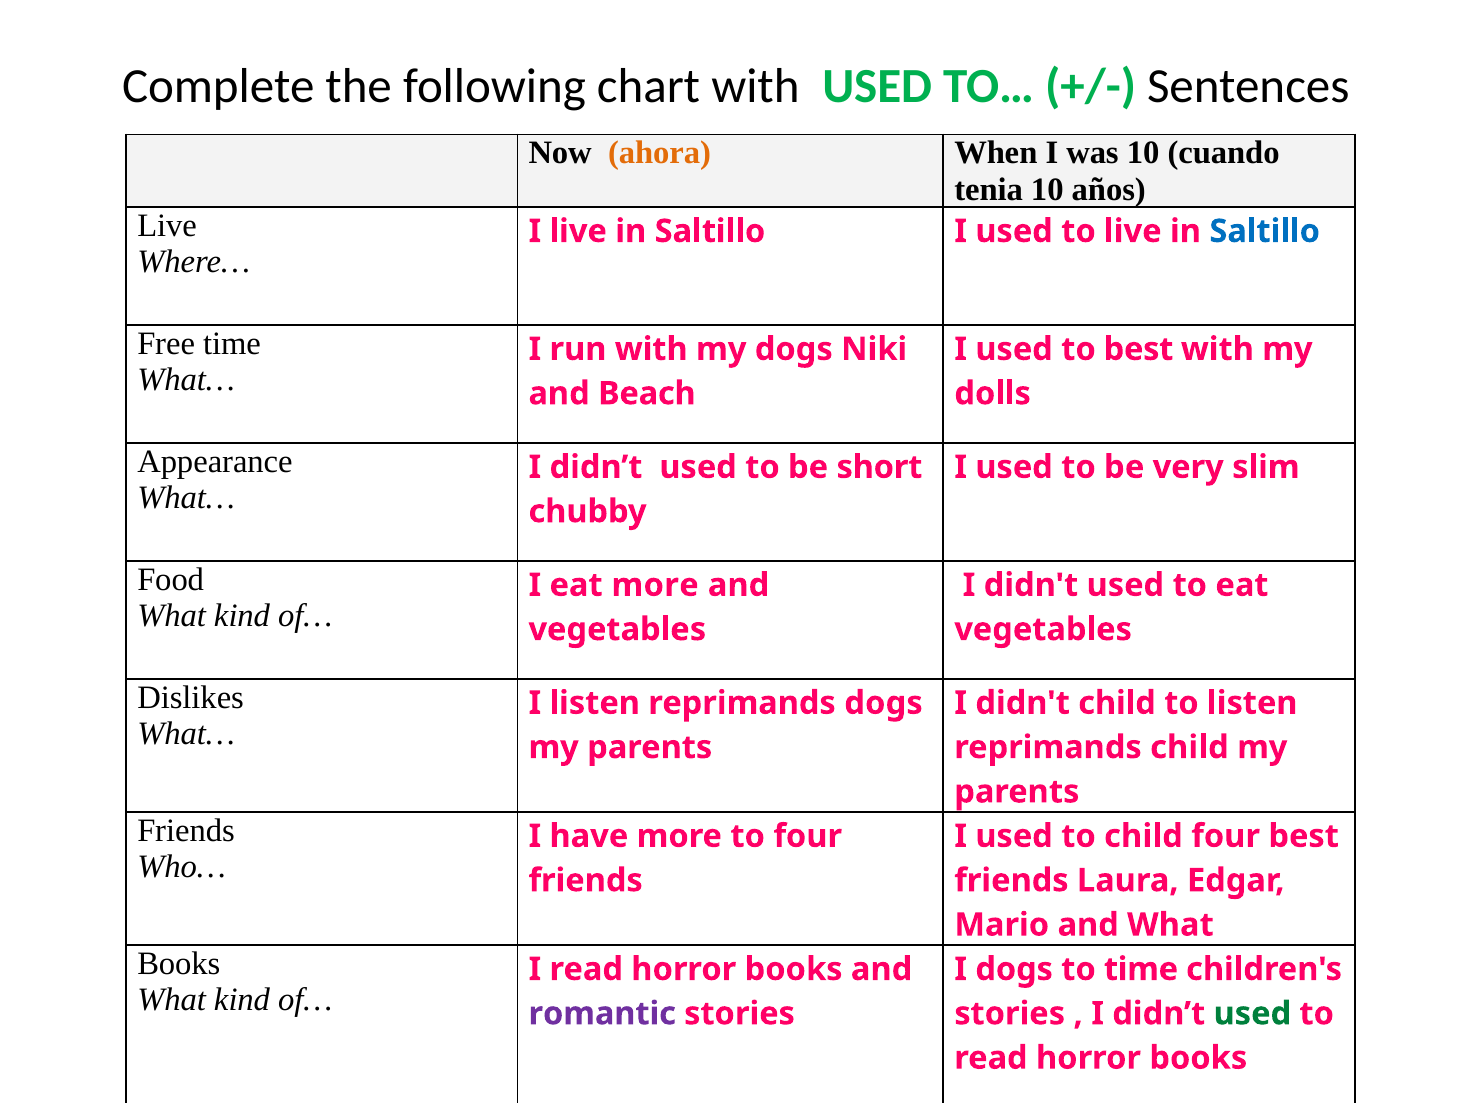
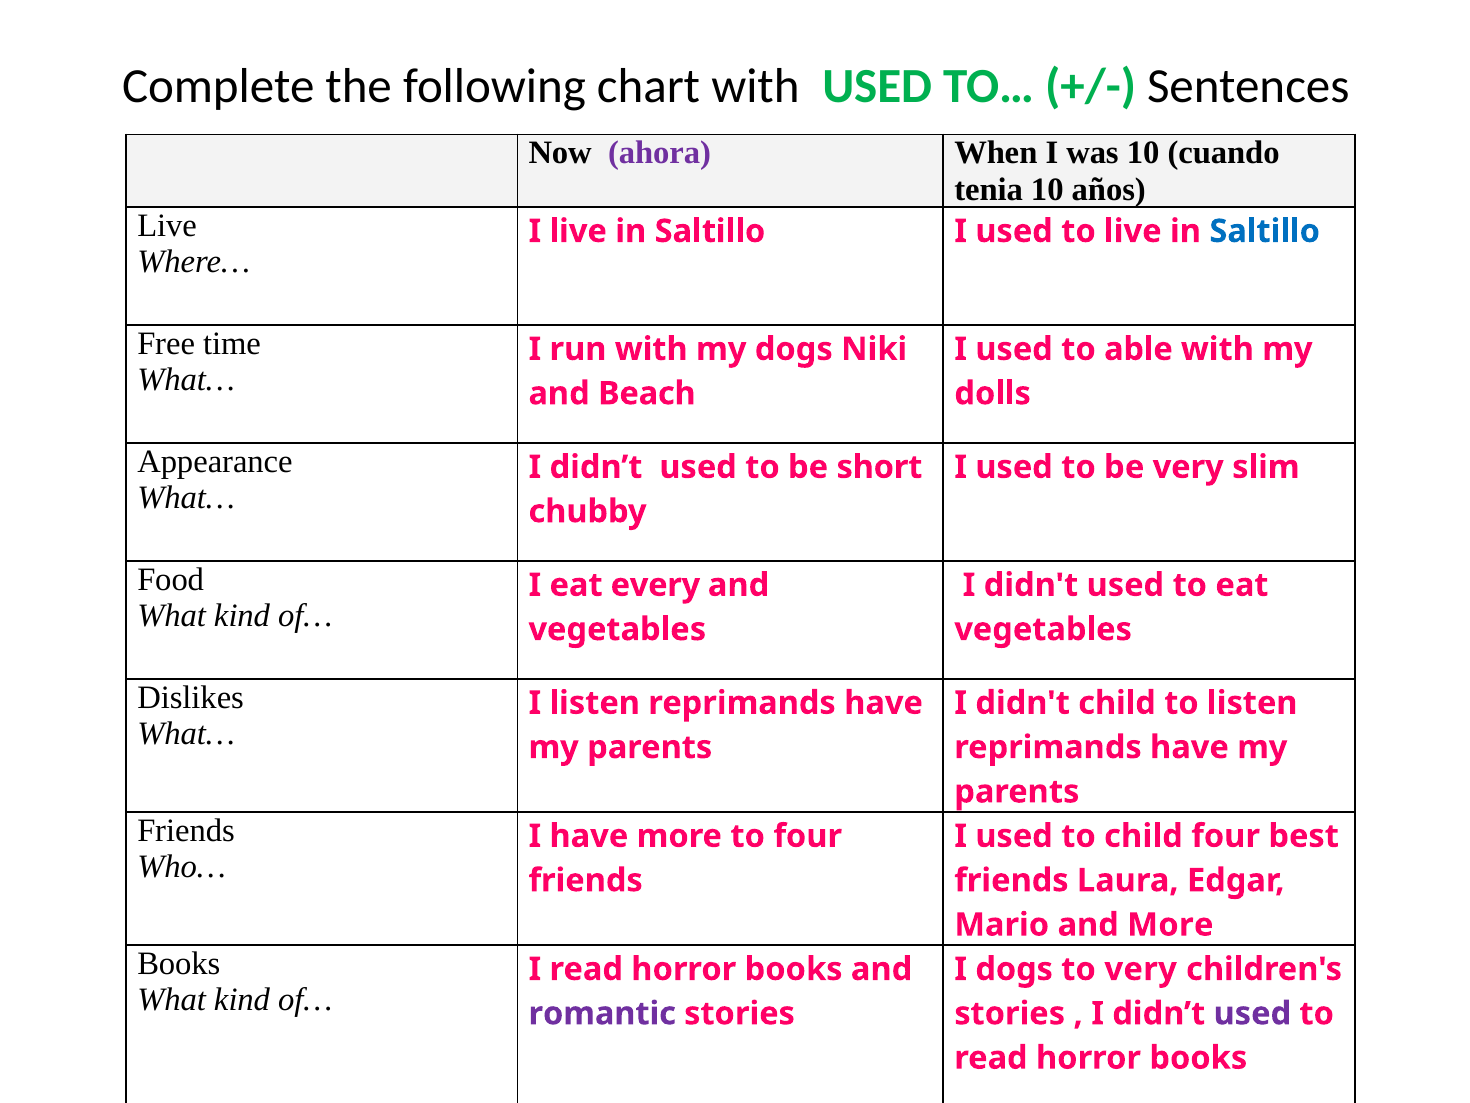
ahora colour: orange -> purple
to best: best -> able
eat more: more -> every
I listen reprimands dogs: dogs -> have
child at (1189, 747): child -> have
and What: What -> More
to time: time -> very
used at (1252, 1013) colour: green -> purple
